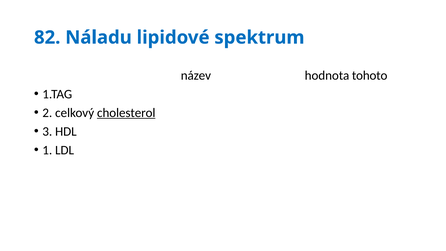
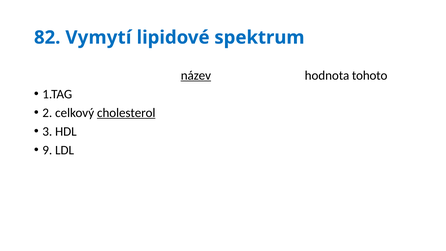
Náladu: Náladu -> Vymytí
název underline: none -> present
1: 1 -> 9
